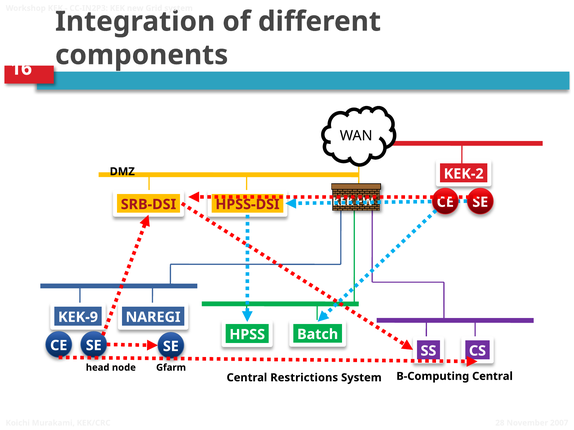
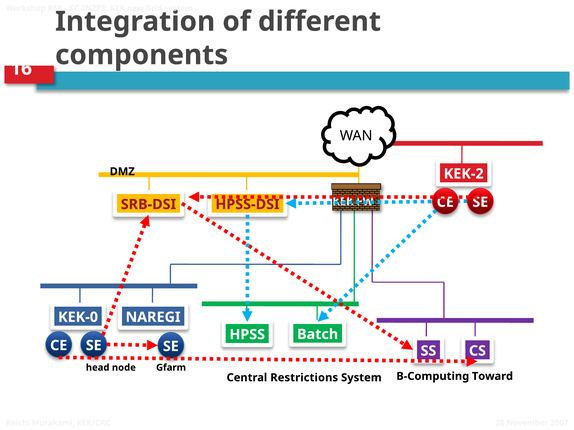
KEK-9: KEK-9 -> KEK-0
B-Computing Central: Central -> Toward
